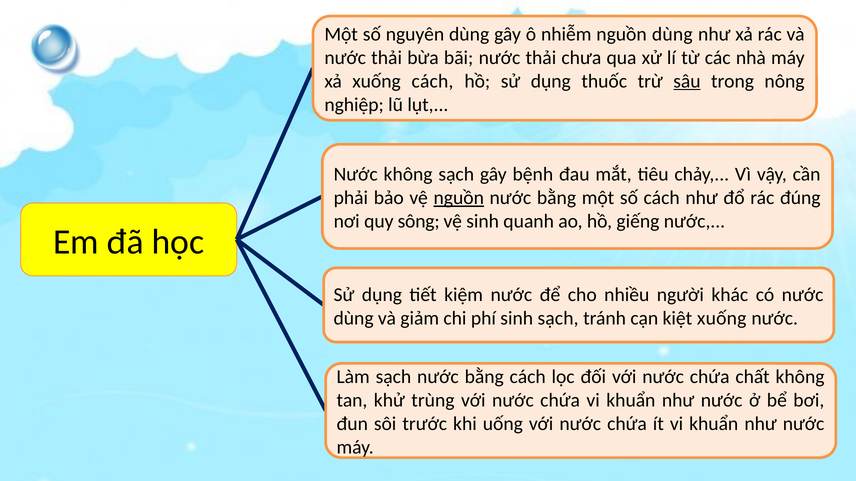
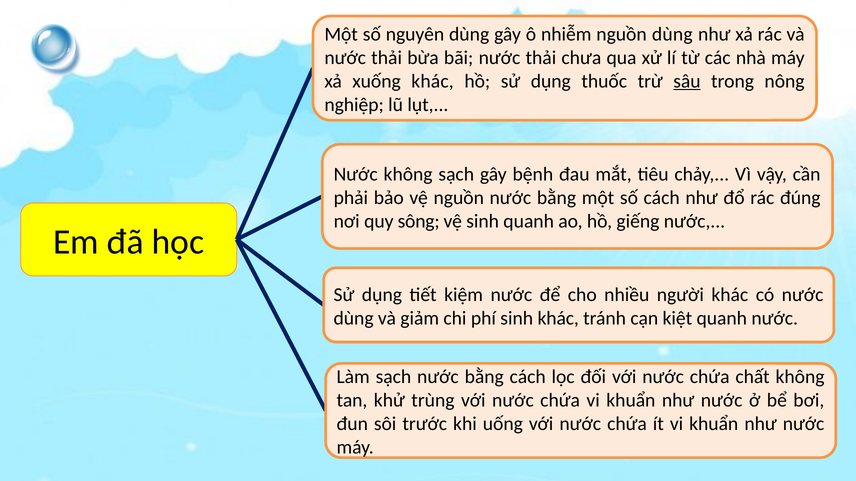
xuống cách: cách -> khác
nguồn at (459, 198) underline: present -> none
sinh sạch: sạch -> khác
kiệt xuống: xuống -> quanh
